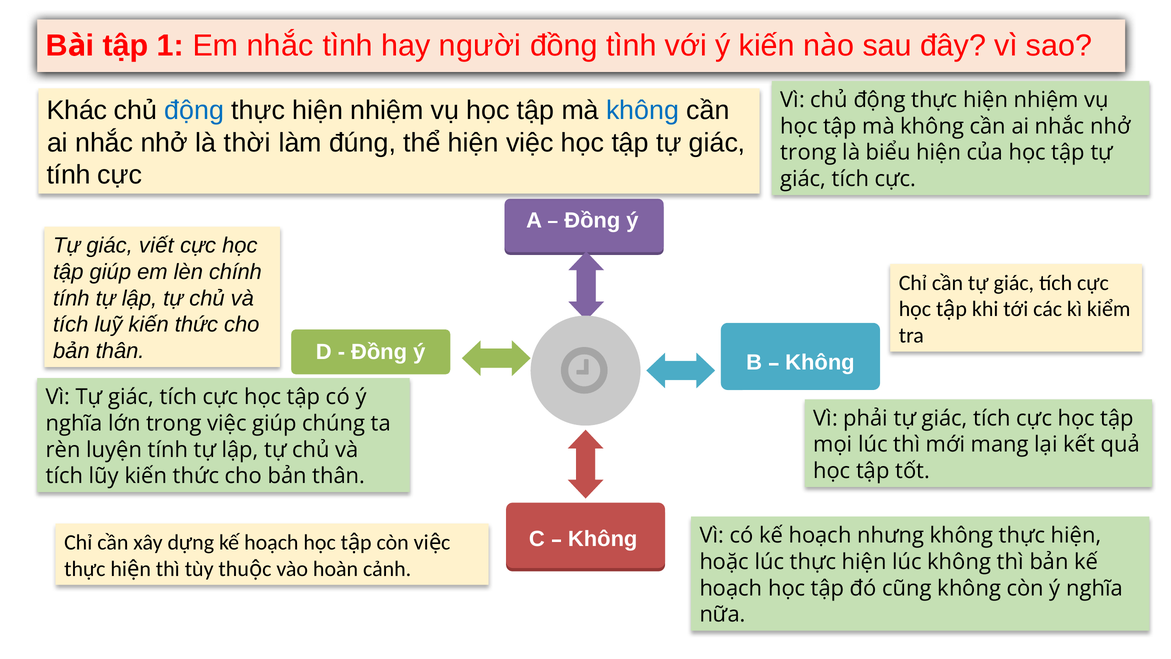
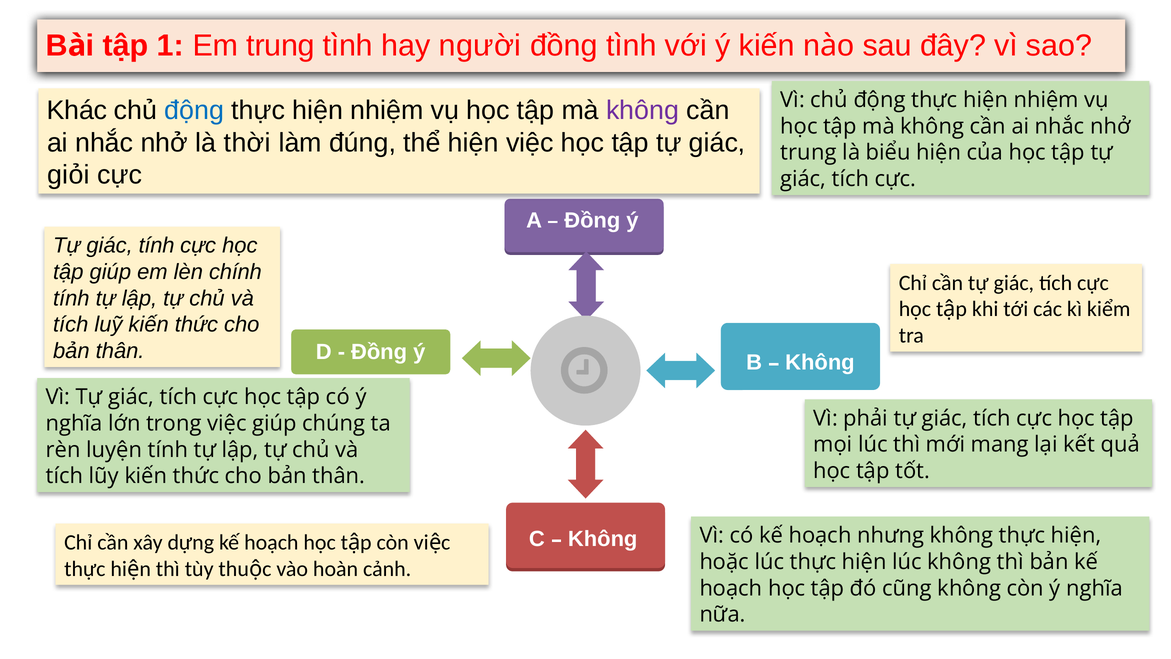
Em nhắc: nhắc -> trung
không at (643, 111) colour: blue -> purple
trong at (808, 153): trong -> trung
tính at (69, 175): tính -> giỏi
giác viết: viết -> tính
